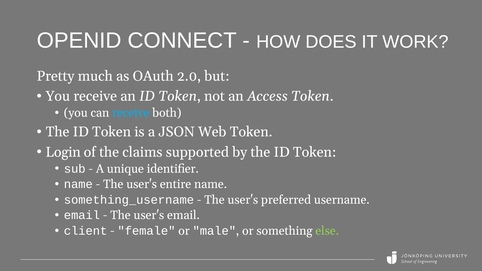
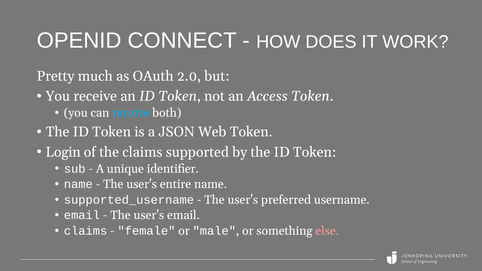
something_username: something_username -> supported_username
client at (86, 231): client -> claims
else colour: light green -> pink
